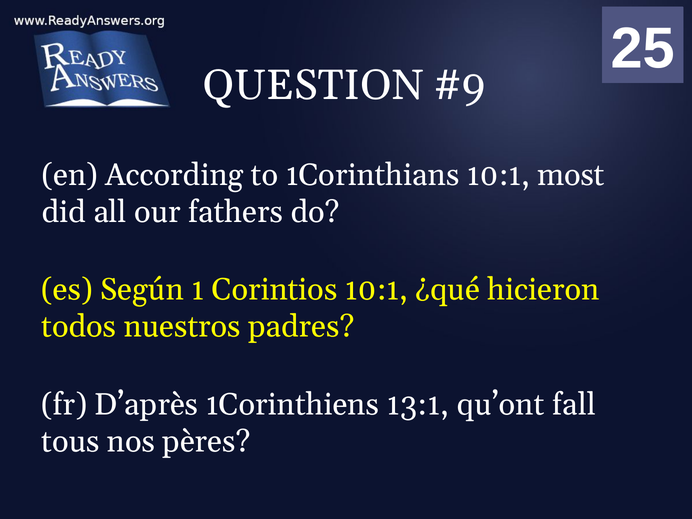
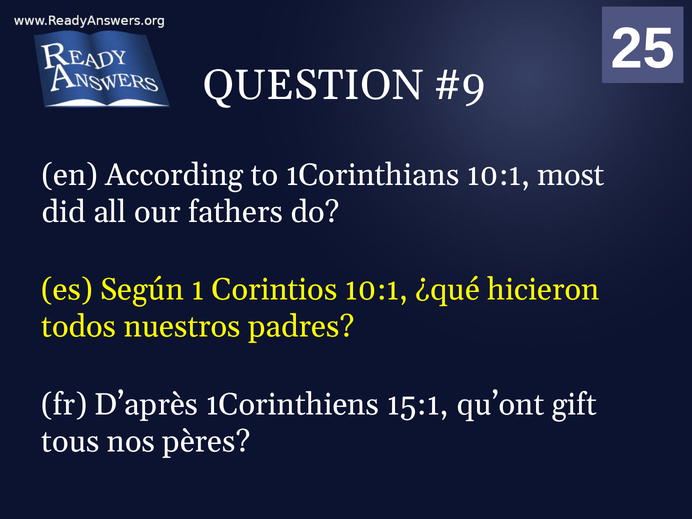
13:1: 13:1 -> 15:1
fall: fall -> gift
